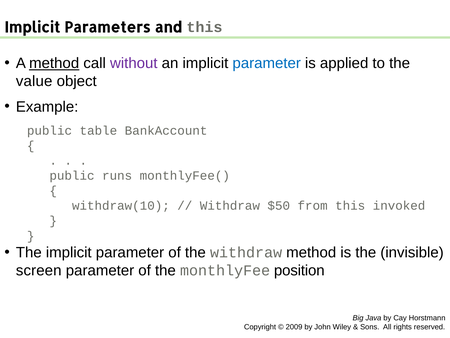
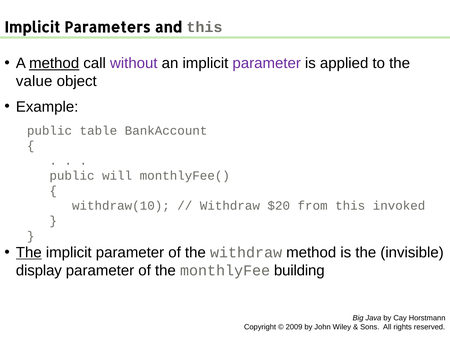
parameter at (267, 63) colour: blue -> purple
runs: runs -> will
$50: $50 -> $20
The at (29, 252) underline: none -> present
screen: screen -> display
position: position -> building
